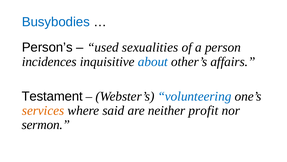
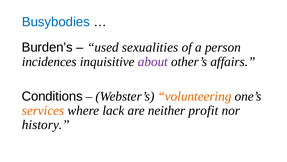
Person’s: Person’s -> Burden’s
about colour: blue -> purple
Testament: Testament -> Conditions
volunteering colour: blue -> orange
said: said -> lack
sermon: sermon -> history
